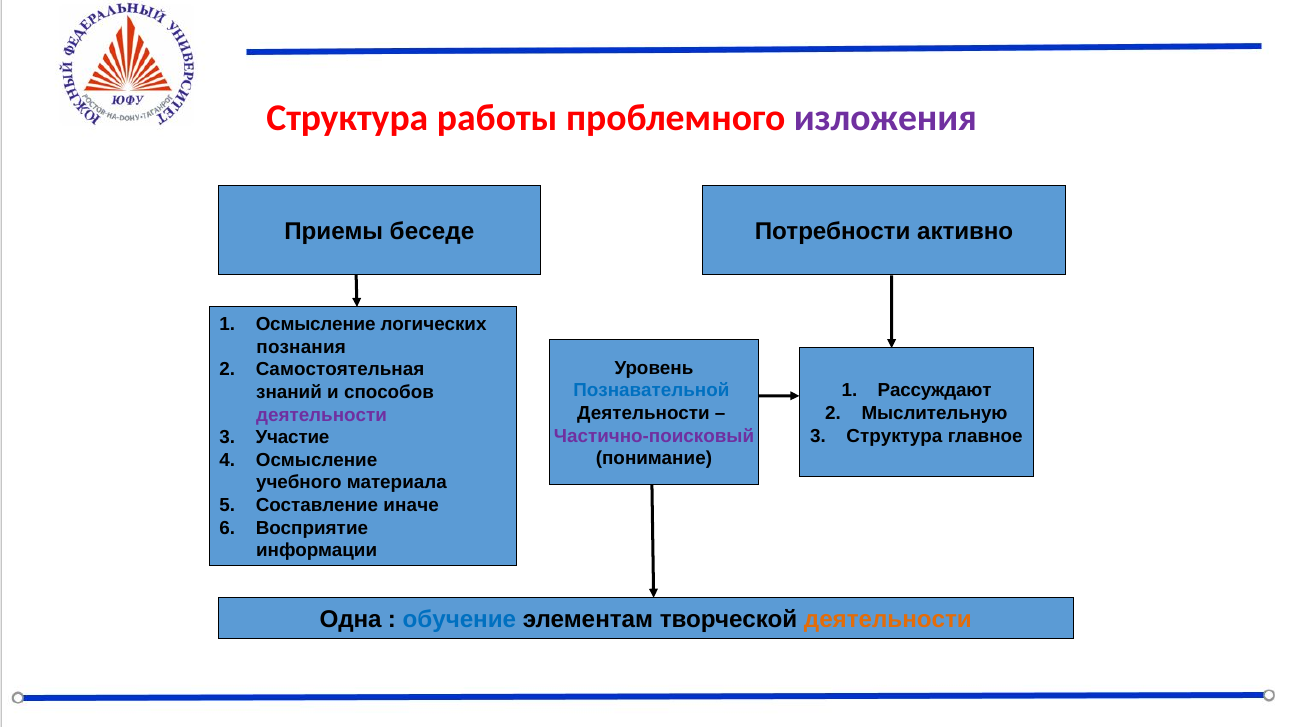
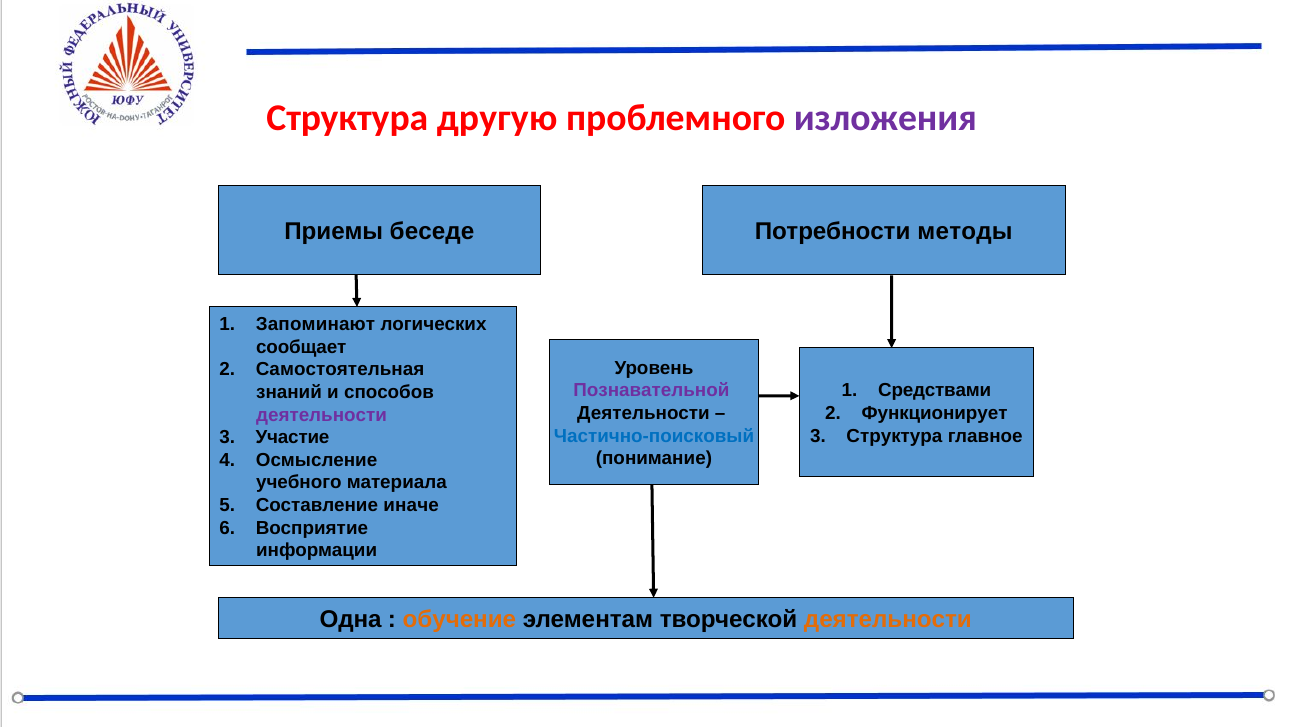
работы: работы -> другую
активно: активно -> методы
Осмысление at (316, 324): Осмысление -> Запоминают
познания: познания -> сообщает
Познавательной colour: blue -> purple
Рассуждают: Рассуждают -> Средствами
Мыслительную: Мыслительную -> Функционирует
Частично-поисковый colour: purple -> blue
обучение colour: blue -> orange
